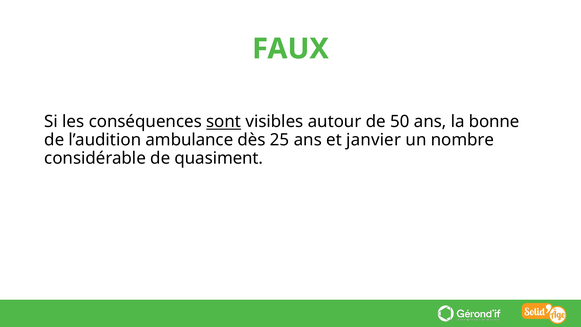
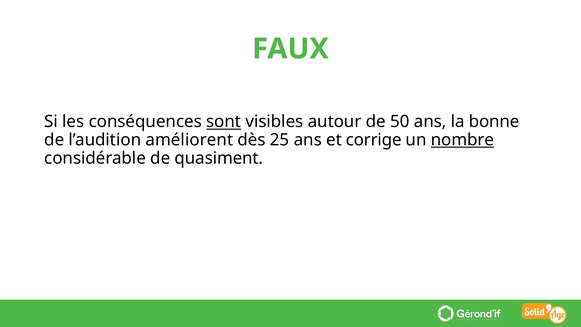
ambulance: ambulance -> améliorent
janvier: janvier -> corrige
nombre underline: none -> present
